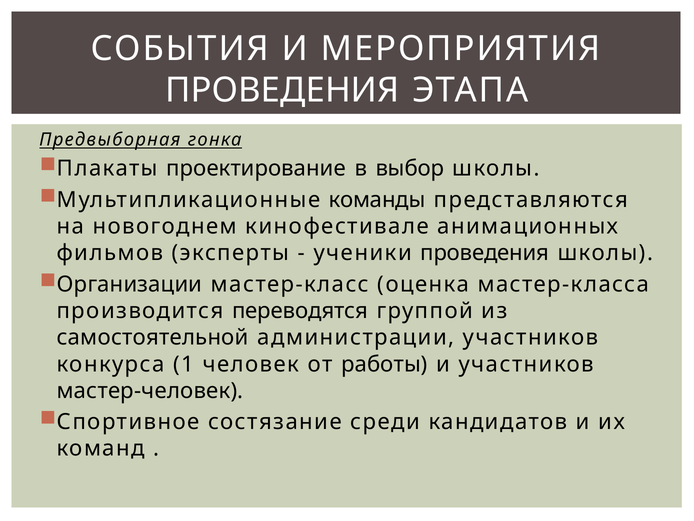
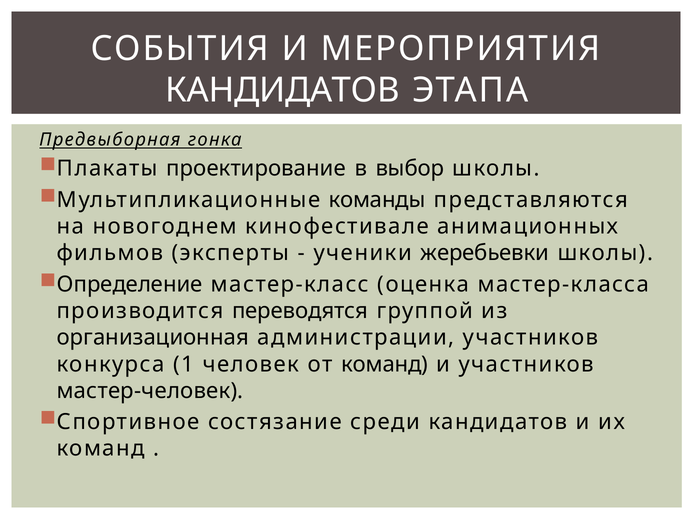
ПРОВЕДЕНИЯ at (282, 90): ПРОВЕДЕНИЯ -> КАНДИДАТОВ
ученики проведения: проведения -> жеребьевки
Организации: Организации -> Определение
самостоятельной: самостоятельной -> организационная
от работы: работы -> команд
